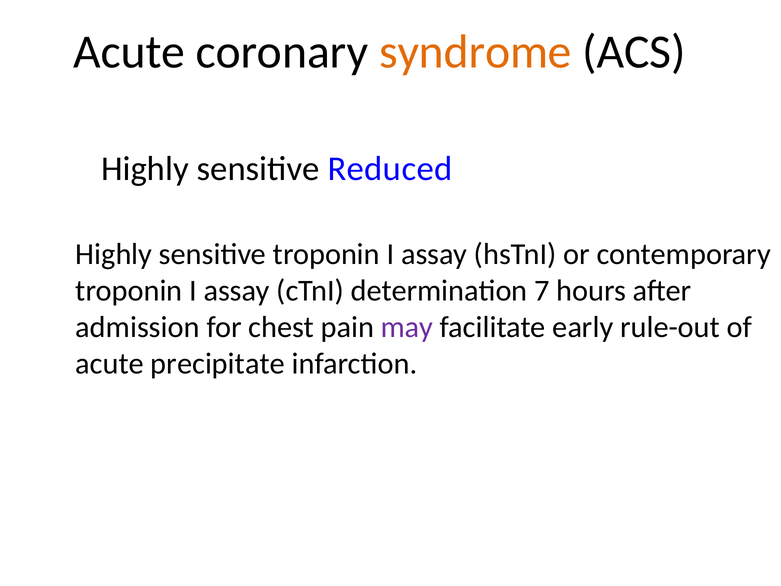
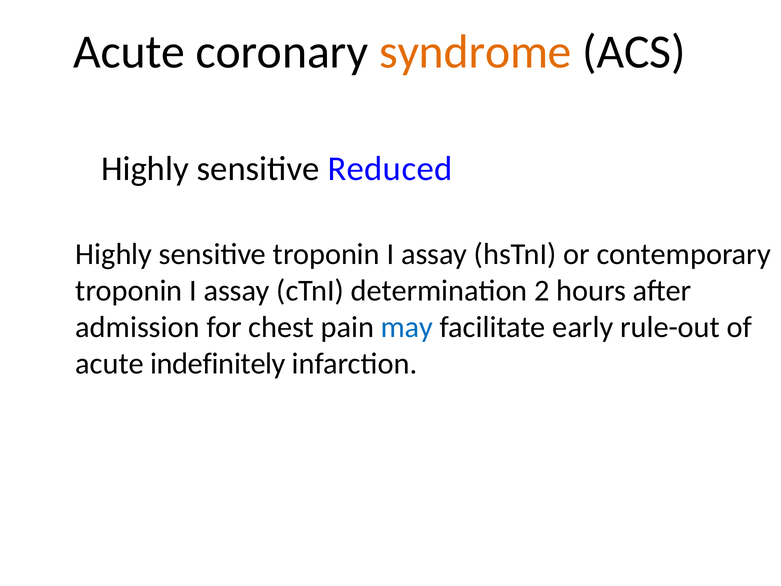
7: 7 -> 2
may colour: purple -> blue
precipitate: precipitate -> indefinitely
